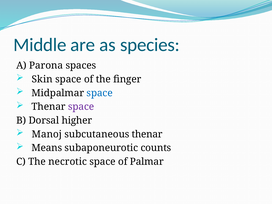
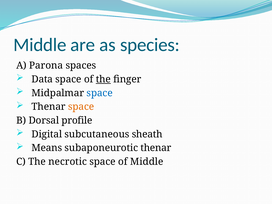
Skin: Skin -> Data
the at (103, 79) underline: none -> present
space at (81, 107) colour: purple -> orange
higher: higher -> profile
Manoj: Manoj -> Digital
subcutaneous thenar: thenar -> sheath
subaponeurotic counts: counts -> thenar
of Palmar: Palmar -> Middle
